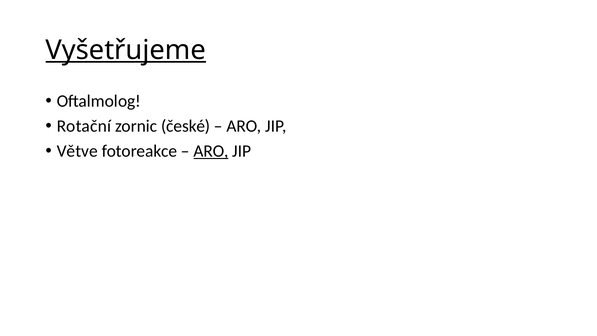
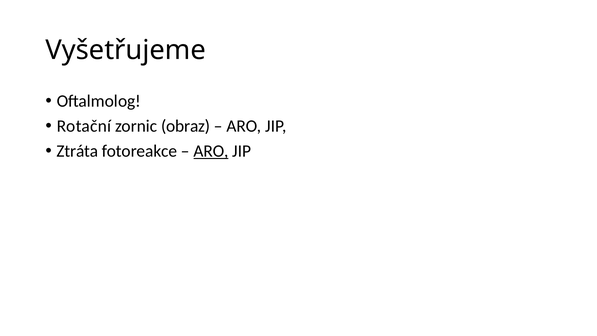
Vyšetřujeme underline: present -> none
české: české -> obraz
Větve: Větve -> Ztráta
